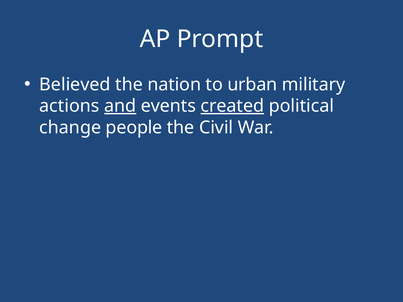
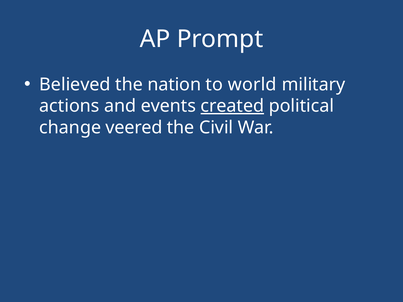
urban: urban -> world
and underline: present -> none
people: people -> veered
